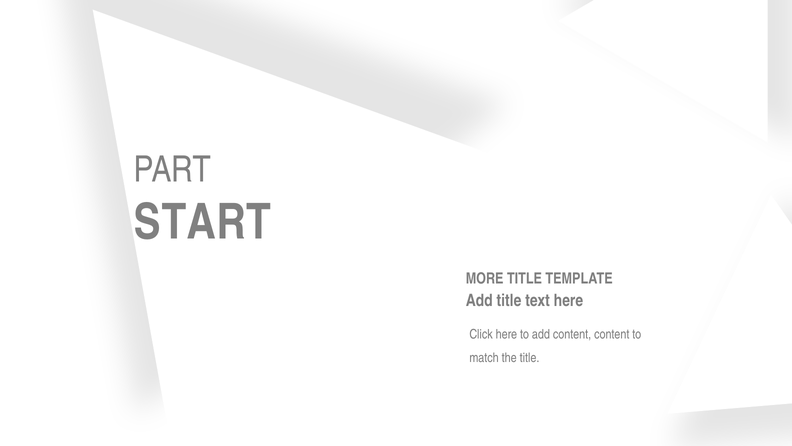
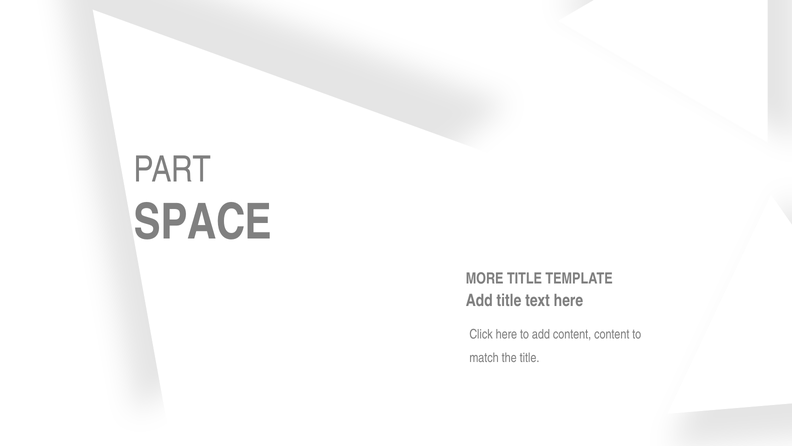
START: START -> SPACE
